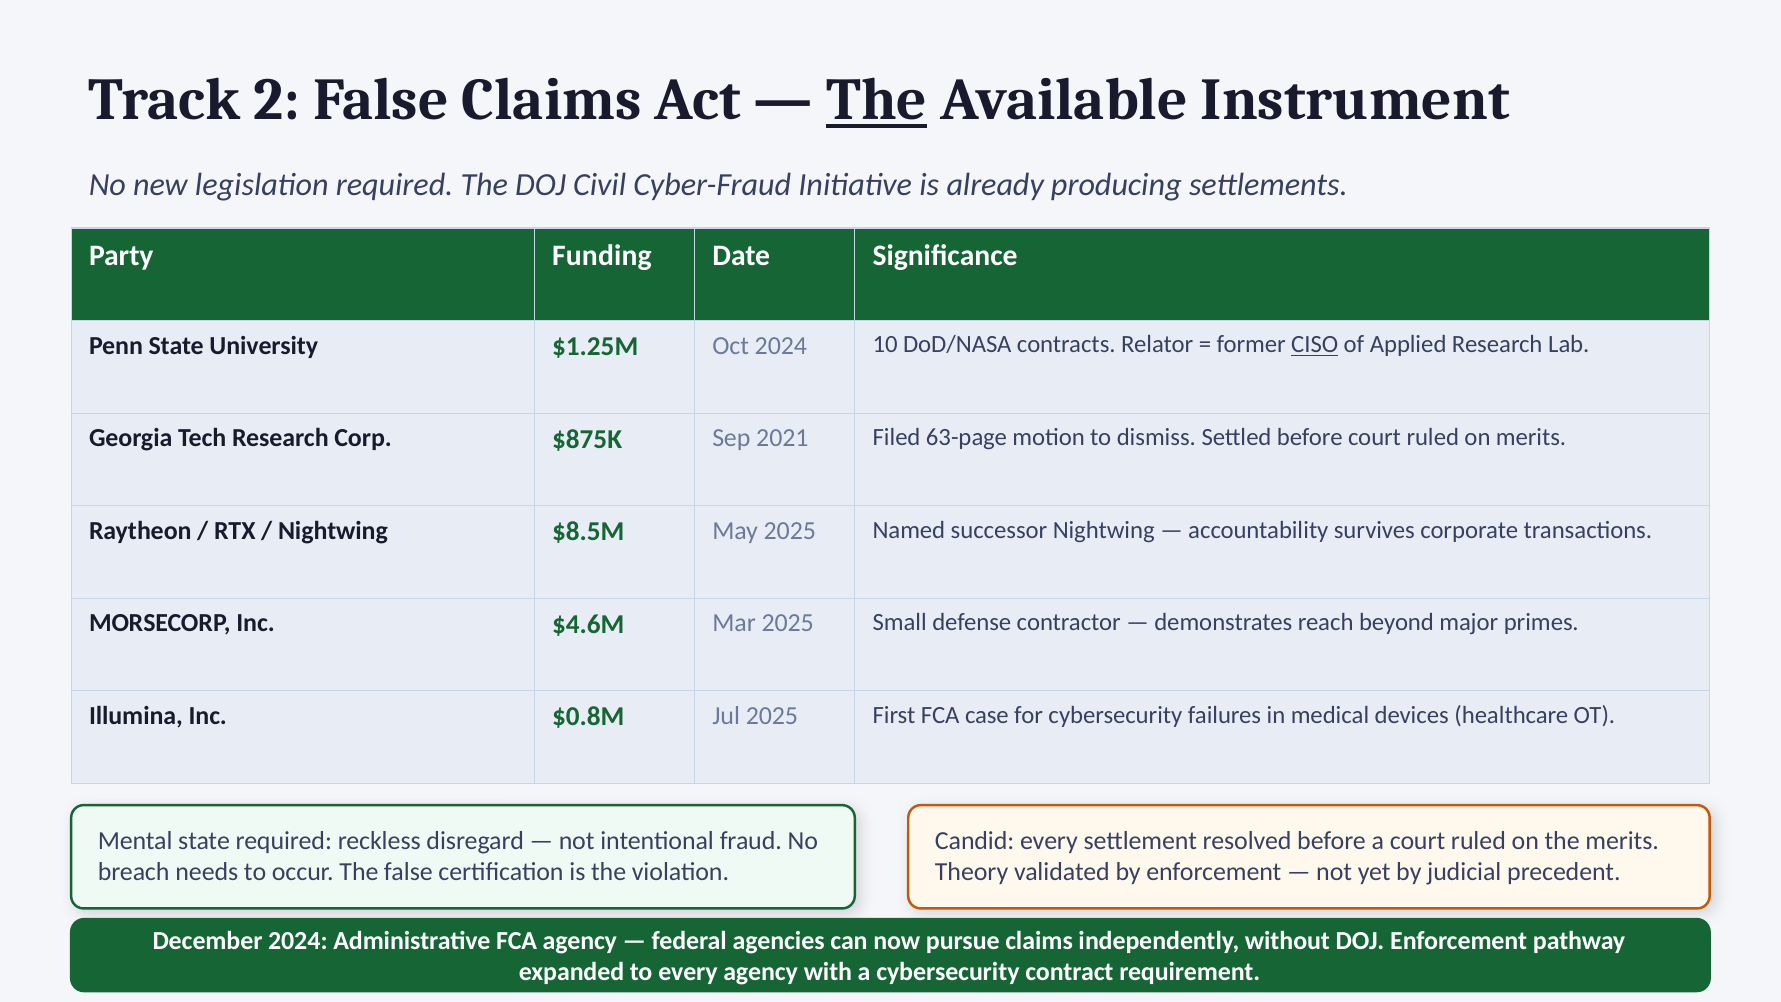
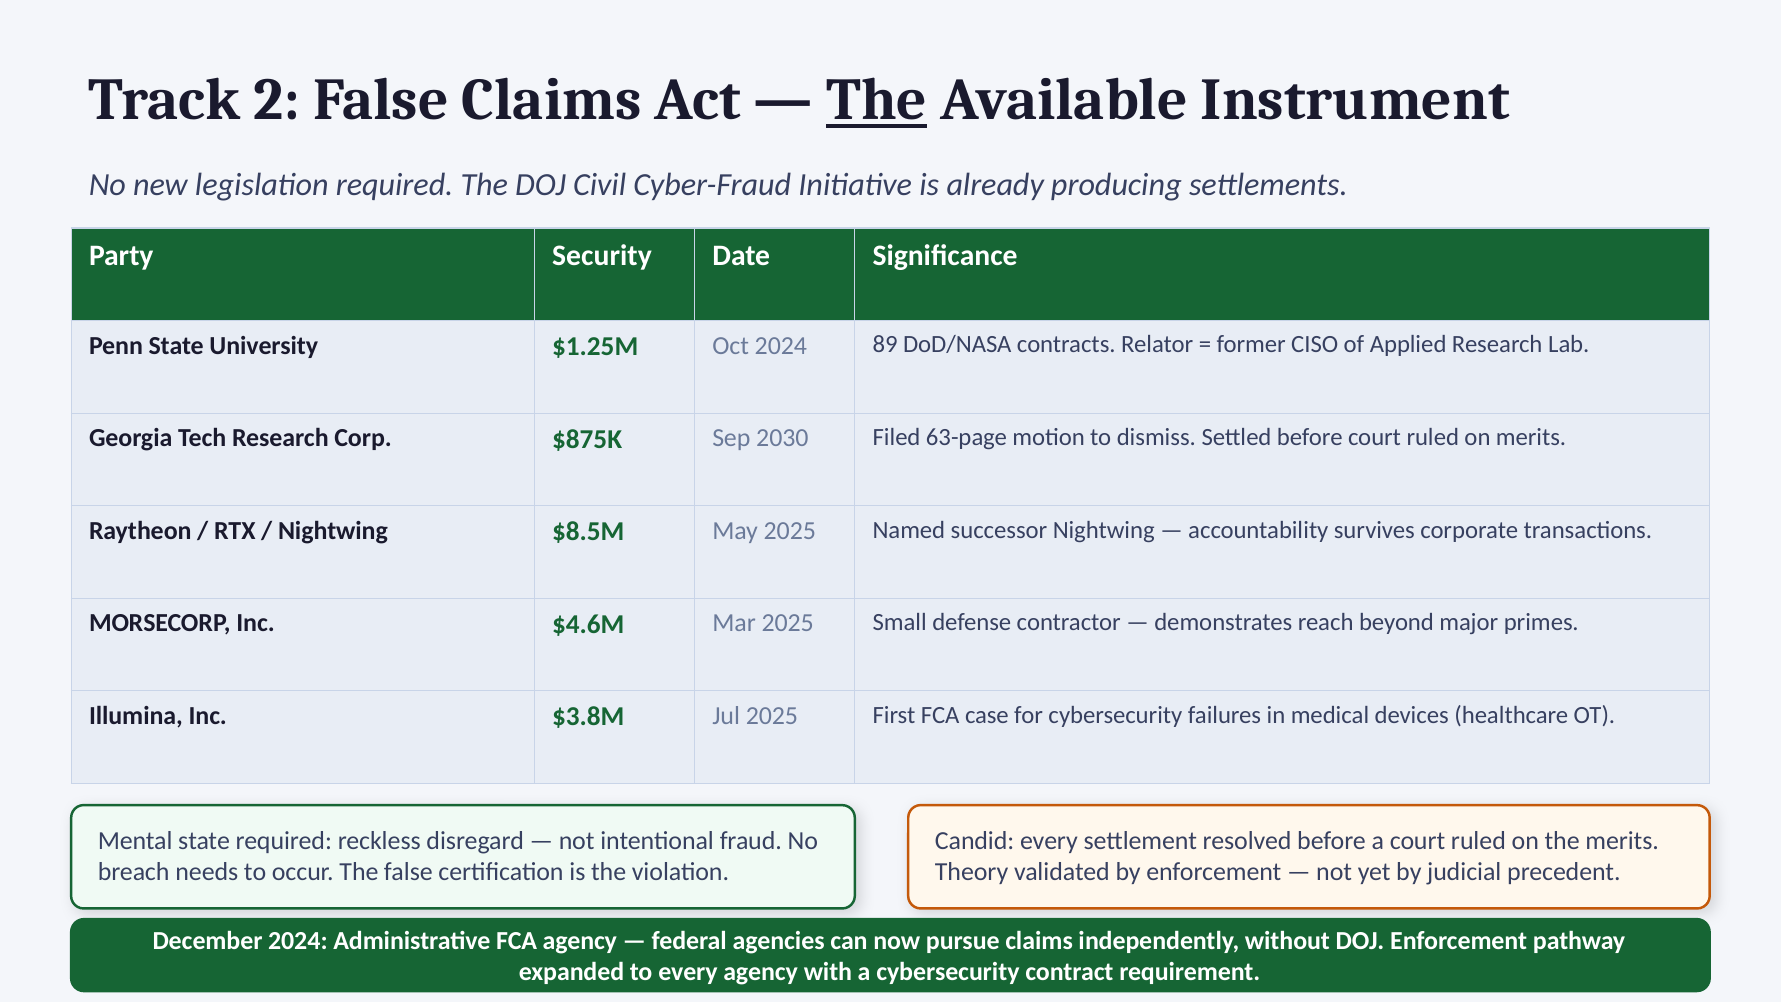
Funding: Funding -> Security
10: 10 -> 89
CISO underline: present -> none
2021: 2021 -> 2030
$0.8M: $0.8M -> $3.8M
